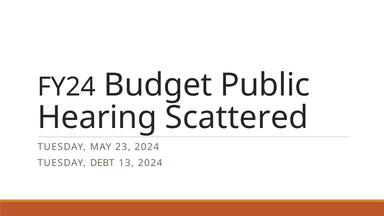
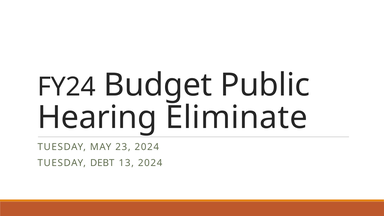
Scattered: Scattered -> Eliminate
